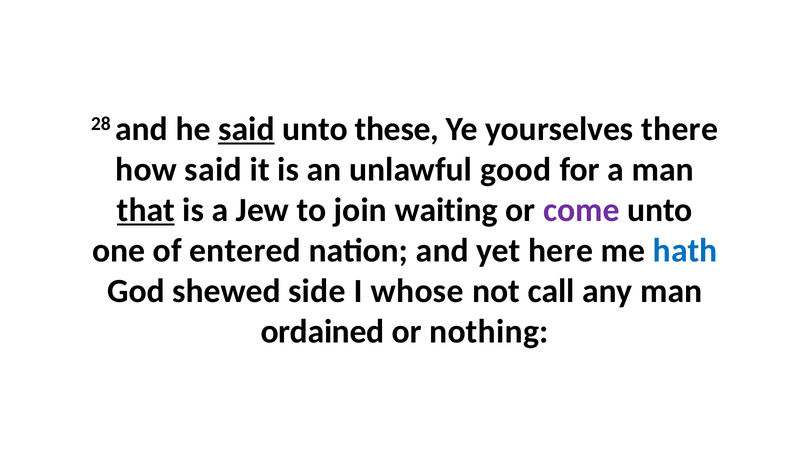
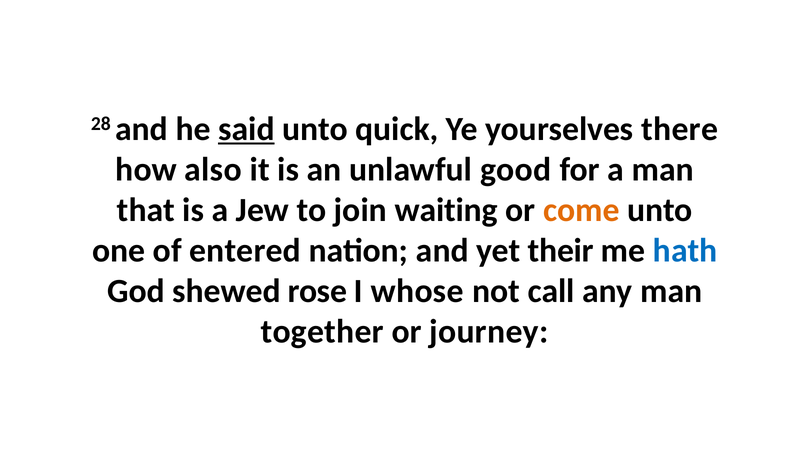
these: these -> quick
how said: said -> also
that underline: present -> none
come colour: purple -> orange
here: here -> their
side: side -> rose
ordained: ordained -> together
nothing: nothing -> journey
